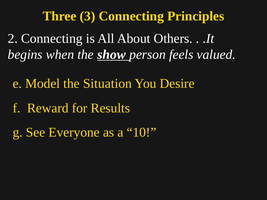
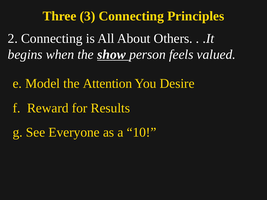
Situation: Situation -> Attention
